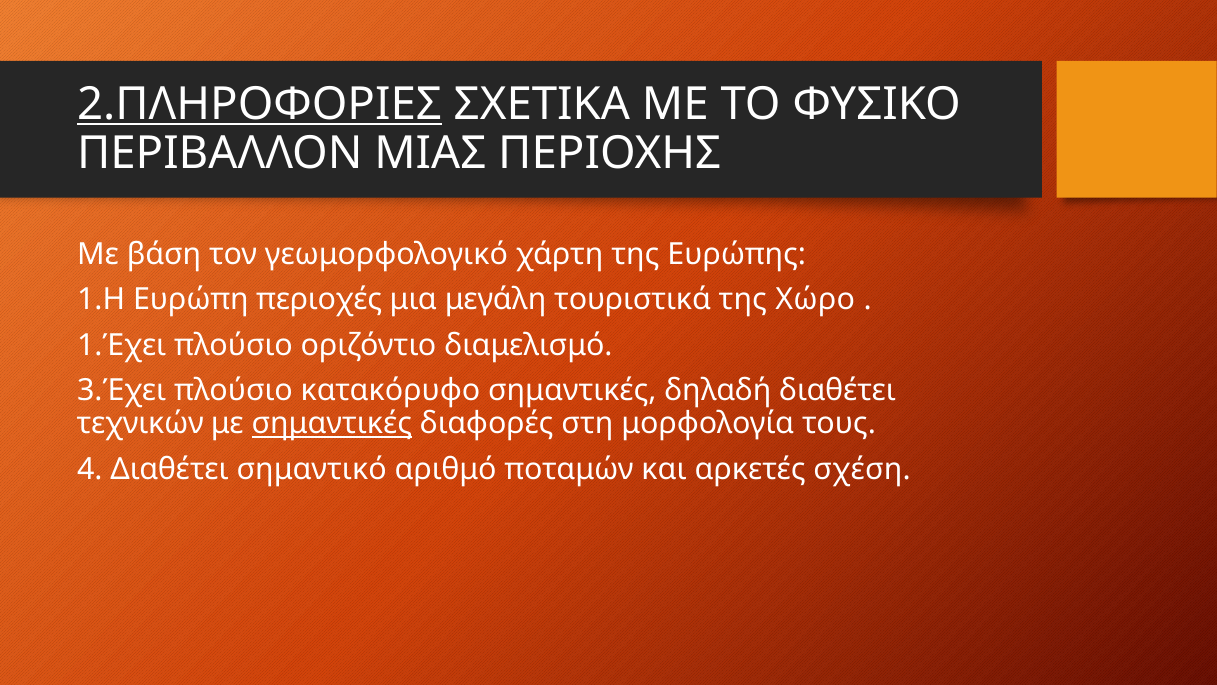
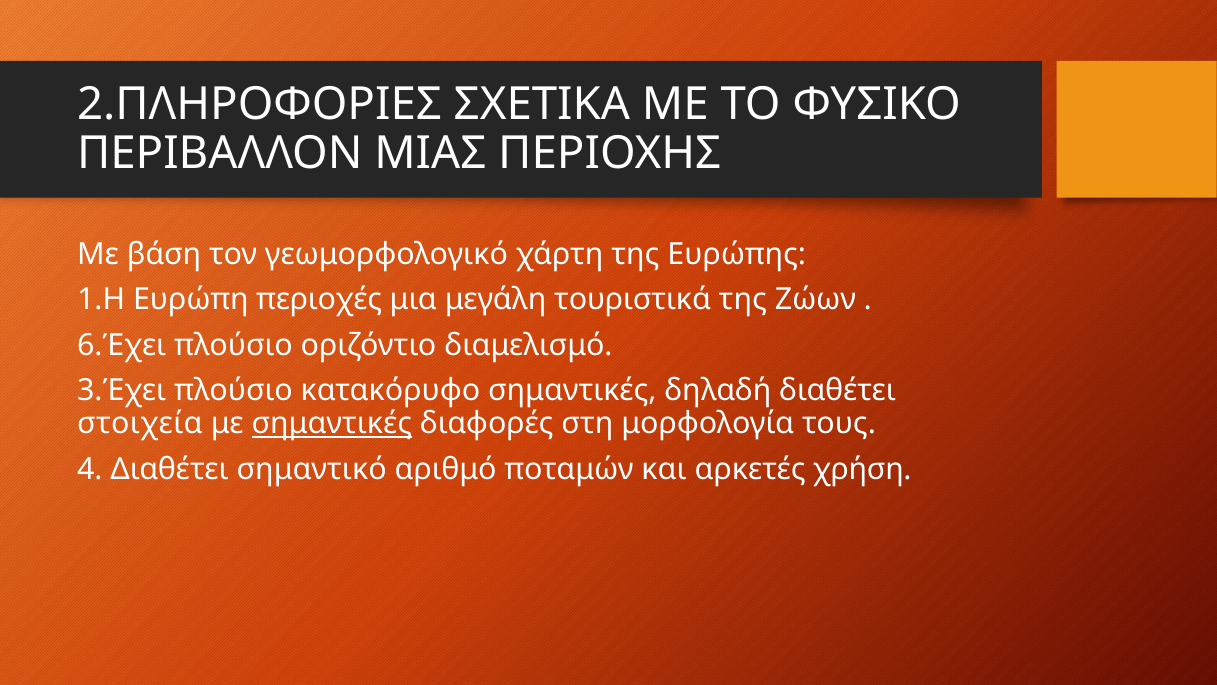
2.ΠΛΗΡΟΦΟΡΙΕΣ underline: present -> none
Χώρο: Χώρο -> Ζώων
1.Έχει: 1.Έχει -> 6.Έχει
τεχνικών: τεχνικών -> στοιχεία
σχέση: σχέση -> χρήση
